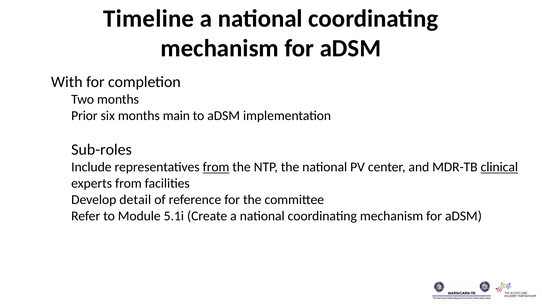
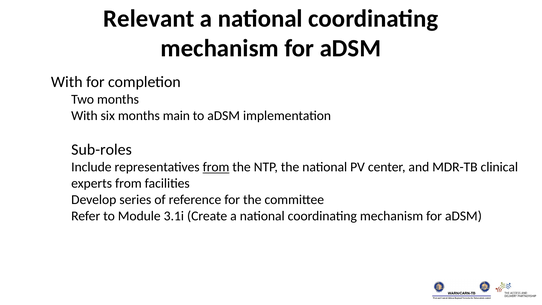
Timeline: Timeline -> Relevant
Prior at (84, 116): Prior -> With
clinical underline: present -> none
detail: detail -> series
5.1i: 5.1i -> 3.1i
